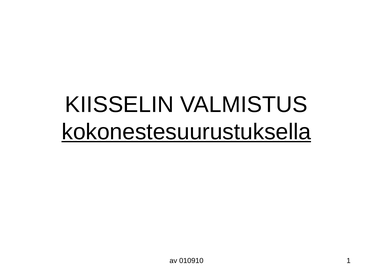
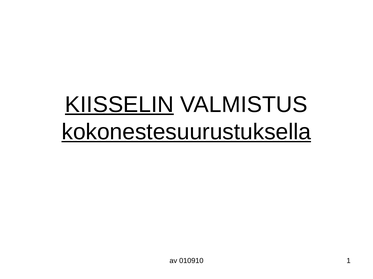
KIISSELIN underline: none -> present
